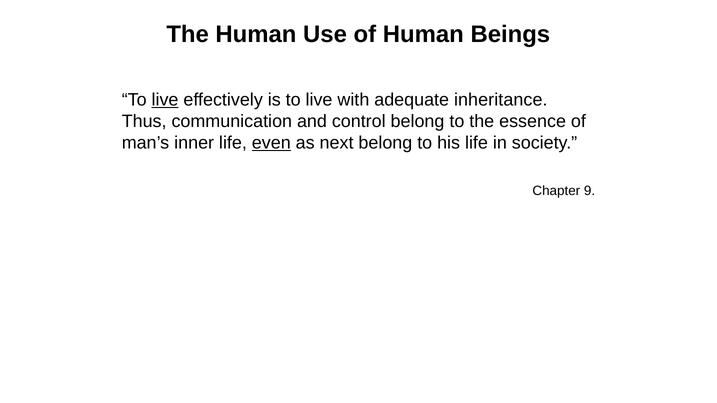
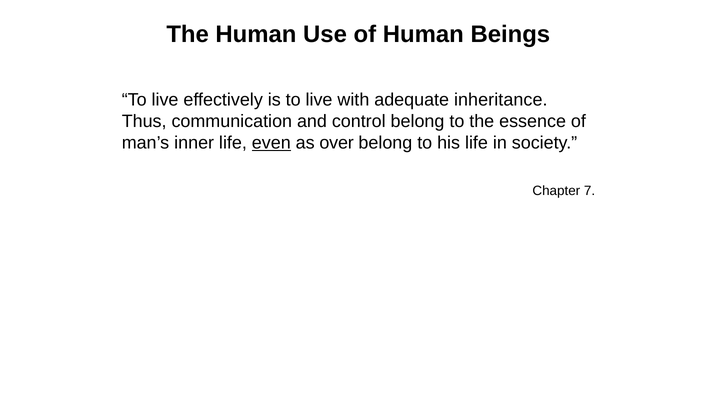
live at (165, 100) underline: present -> none
next: next -> over
9: 9 -> 7
